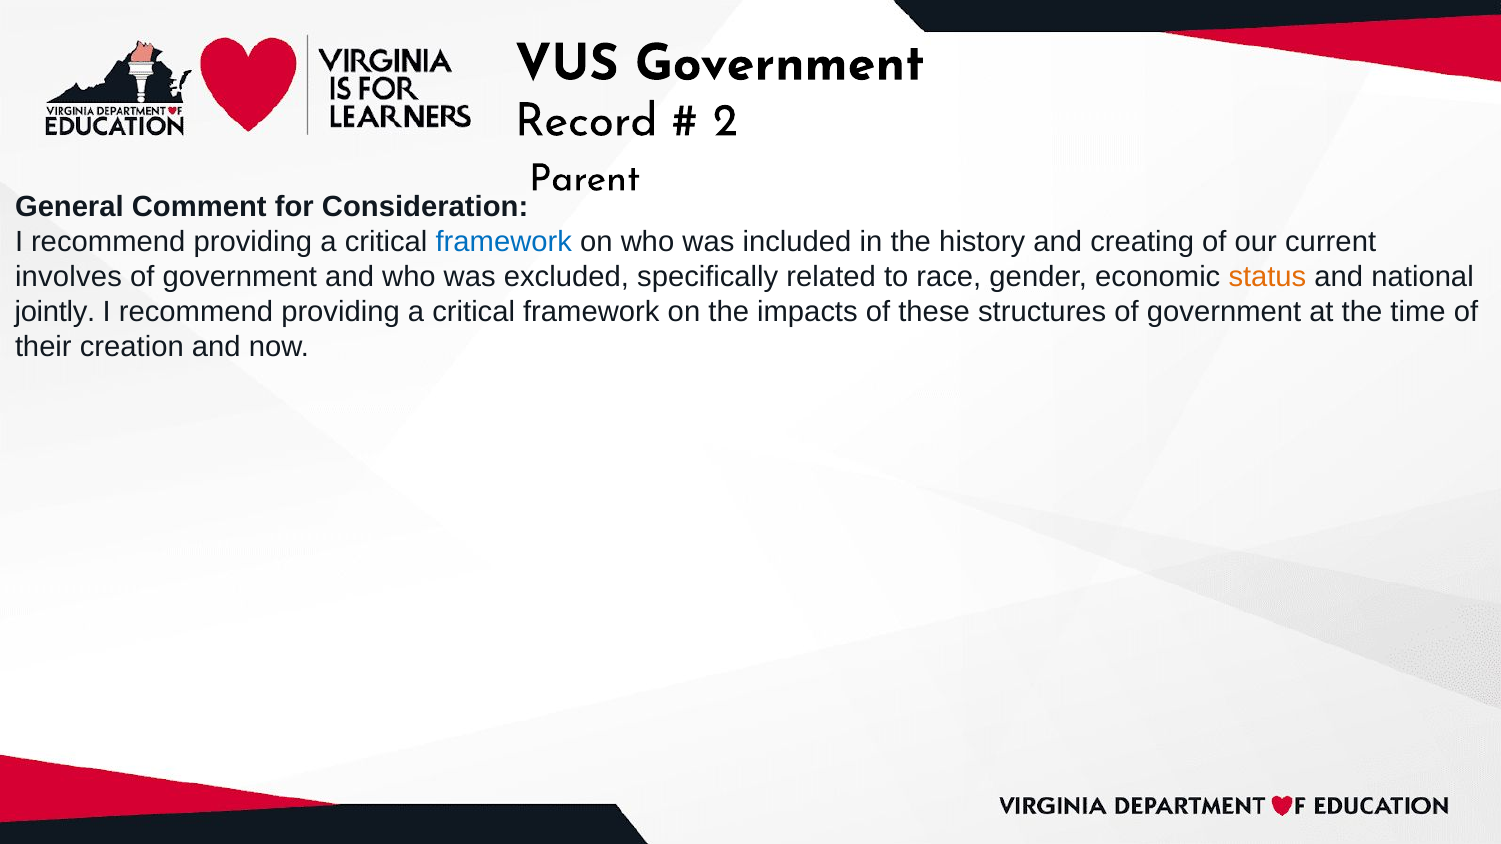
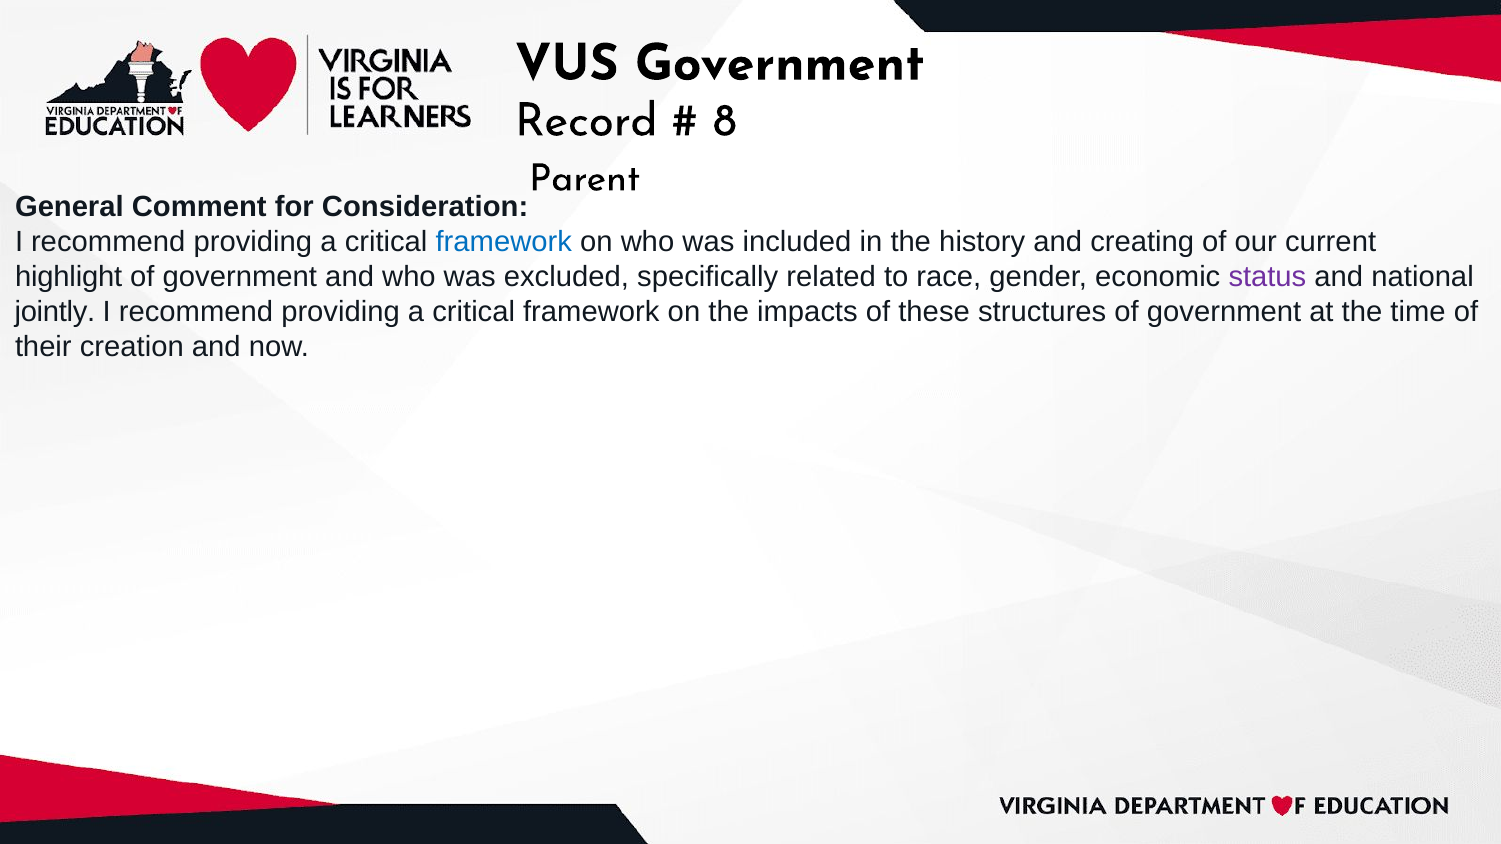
2: 2 -> 8
involves: involves -> highlight
status colour: orange -> purple
